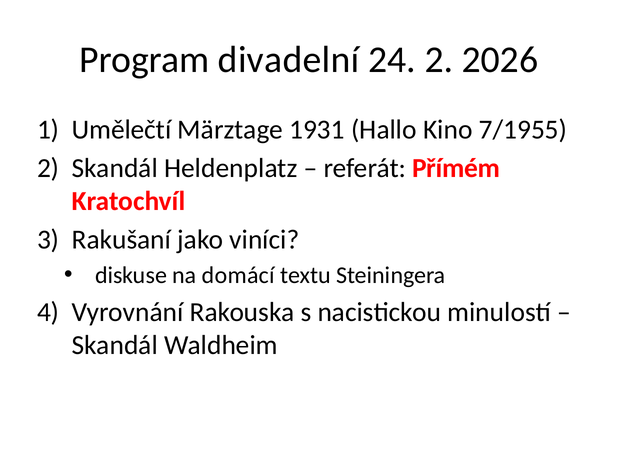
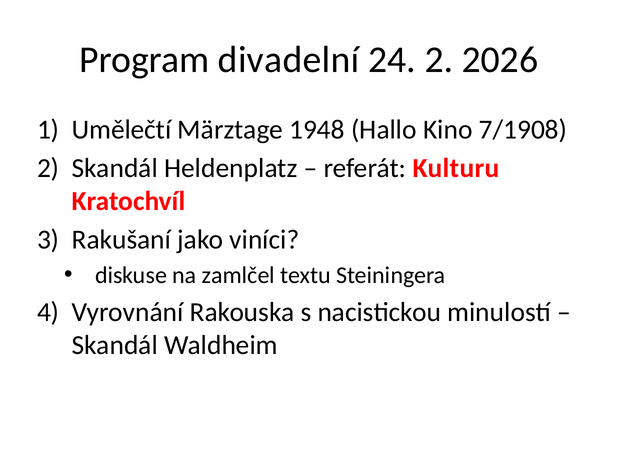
1931: 1931 -> 1948
7/1955: 7/1955 -> 7/1908
Přímém: Přímém -> Kulturu
domácí: domácí -> zamlčel
